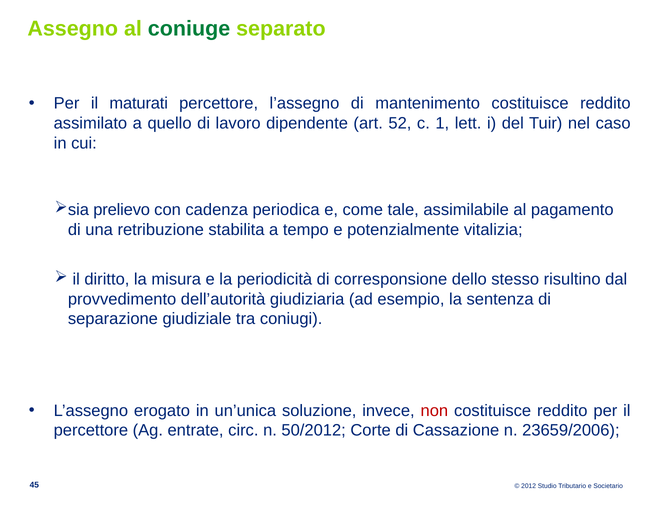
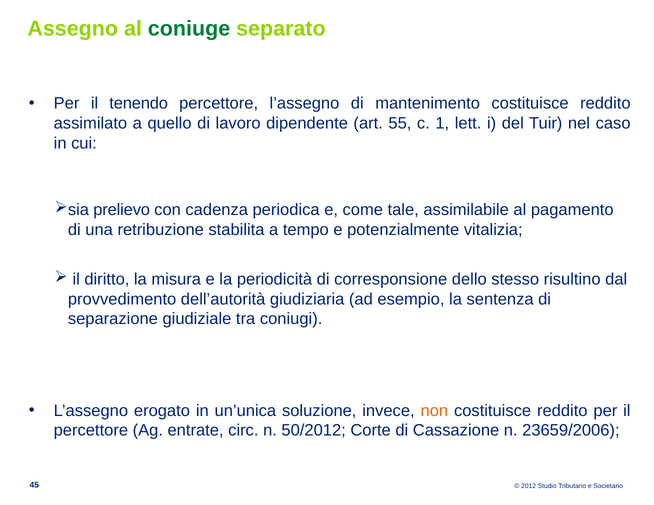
maturati: maturati -> tenendo
52: 52 -> 55
non colour: red -> orange
